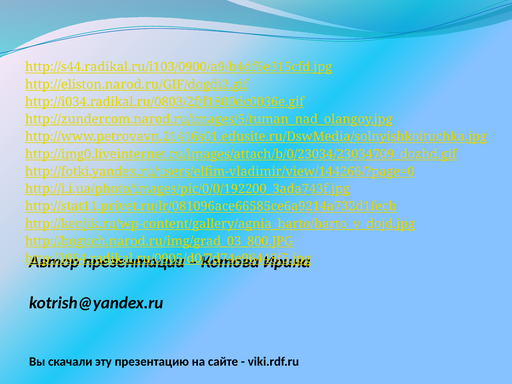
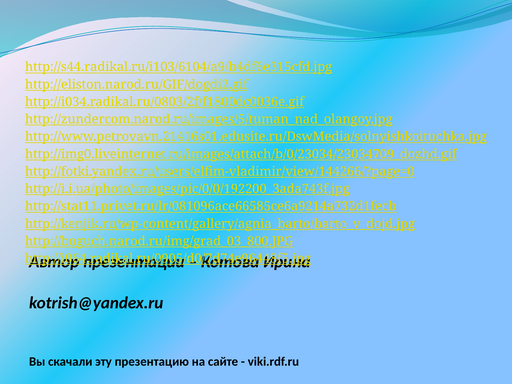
http://s44.radikal.ru/i103/0900/a9/b4df6e315cfd.jpg: http://s44.radikal.ru/i103/0900/a9/b4df6e315cfd.jpg -> http://s44.radikal.ru/i103/6104/a9/b4df6e315cfd.jpg
